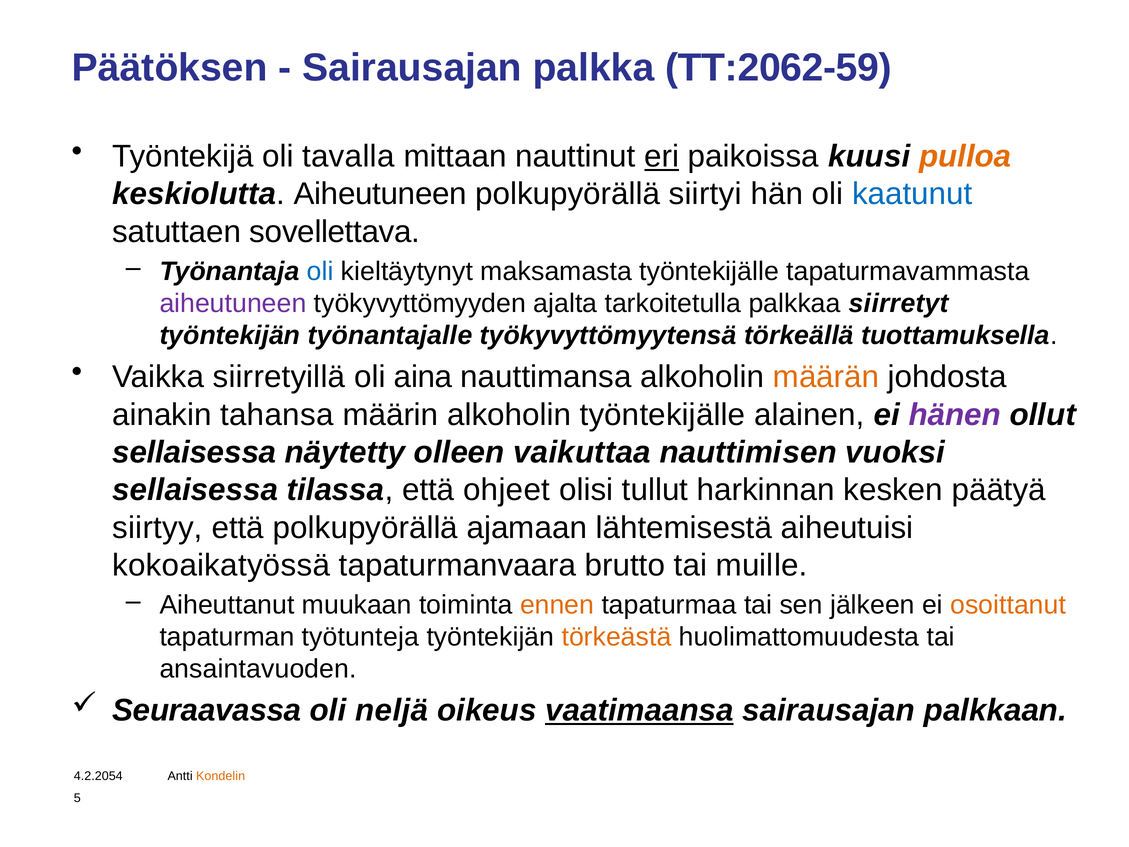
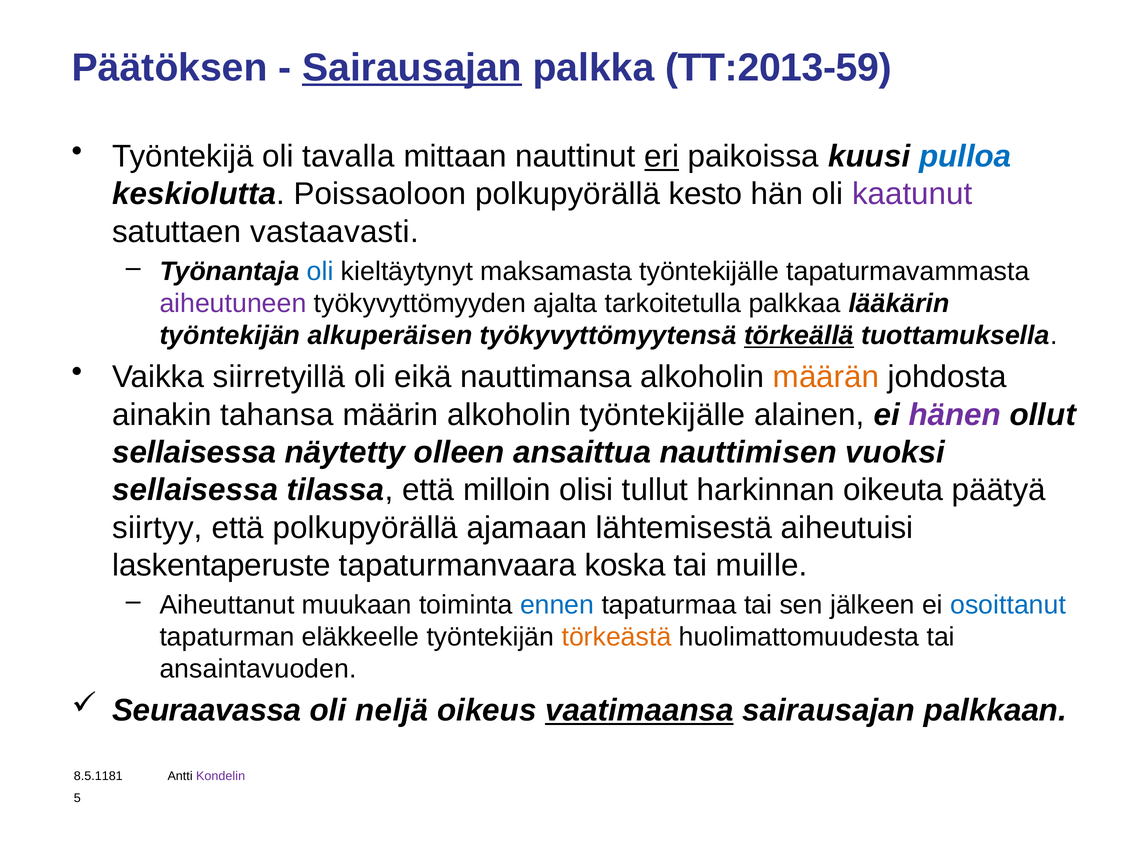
Sairausajan at (412, 68) underline: none -> present
TT:2062-59: TT:2062-59 -> TT:2013-59
pulloa colour: orange -> blue
keskiolutta Aiheutuneen: Aiheutuneen -> Poissaoloon
siirtyi: siirtyi -> kesto
kaatunut colour: blue -> purple
sovellettava: sovellettava -> vastaavasti
siirretyt: siirretyt -> lääkärin
työnantajalle: työnantajalle -> alkuperäisen
törkeällä underline: none -> present
aina: aina -> eikä
vaikuttaa: vaikuttaa -> ansaittua
ohjeet: ohjeet -> milloin
kesken: kesken -> oikeuta
kokoaikatyössä: kokoaikatyössä -> laskentaperuste
brutto: brutto -> koska
ennen colour: orange -> blue
osoittanut colour: orange -> blue
työtunteja: työtunteja -> eläkkeelle
4.2.2054: 4.2.2054 -> 8.5.1181
Kondelin colour: orange -> purple
